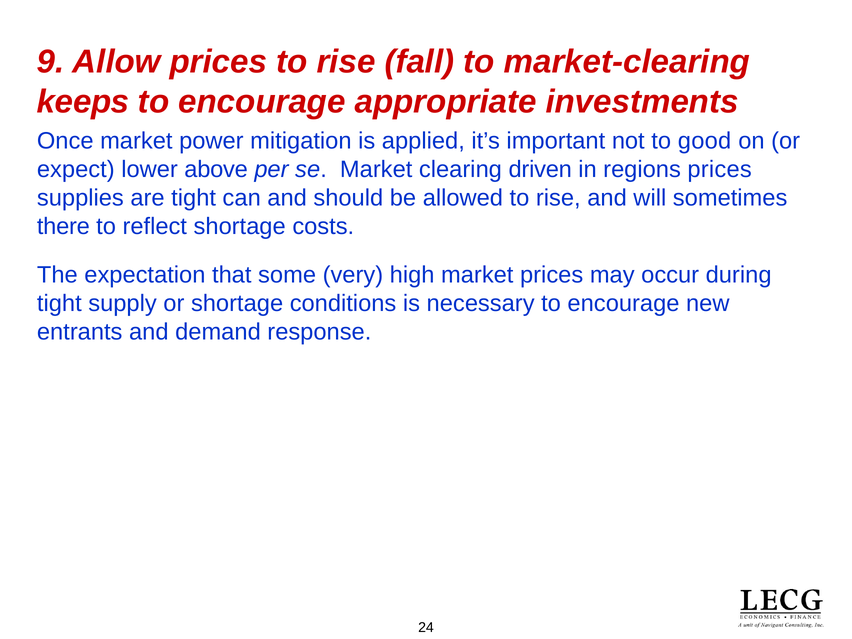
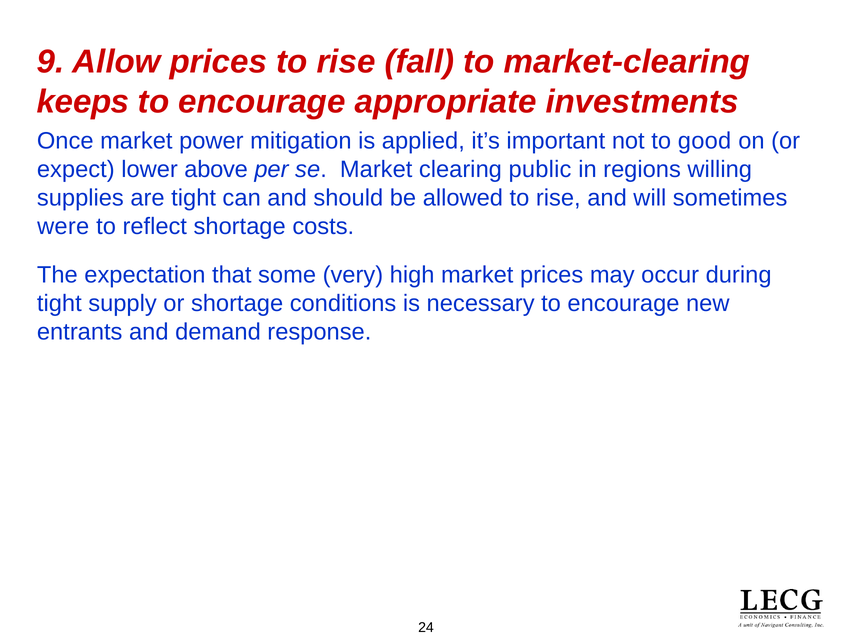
driven: driven -> public
regions prices: prices -> willing
there: there -> were
